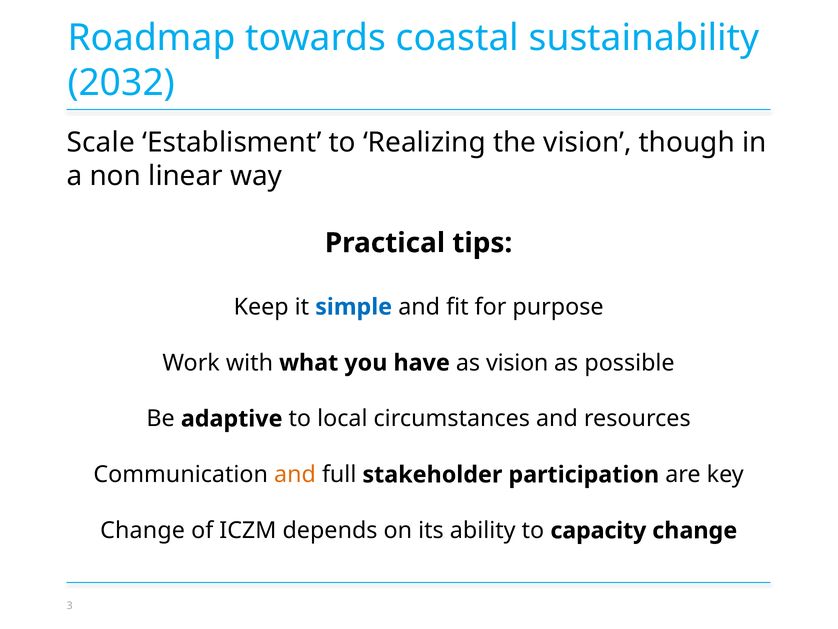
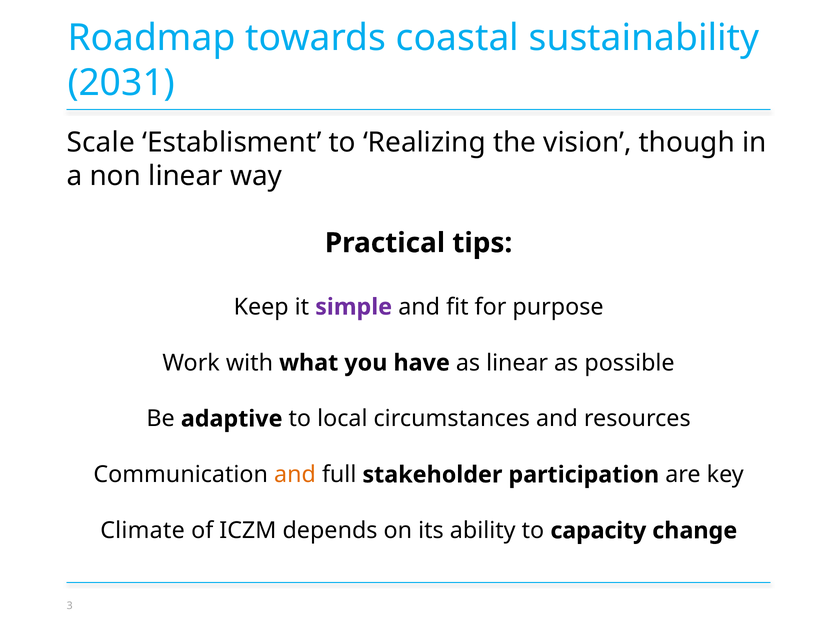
2032: 2032 -> 2031
simple colour: blue -> purple
as vision: vision -> linear
Change at (143, 530): Change -> Climate
